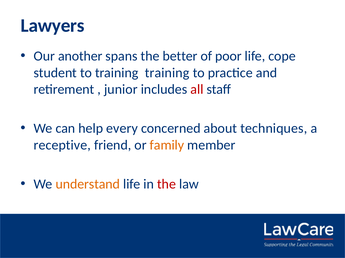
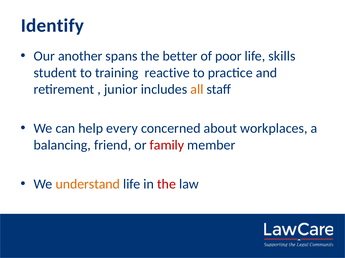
Lawyers: Lawyers -> Identify
cope: cope -> skills
training training: training -> reactive
all colour: red -> orange
techniques: techniques -> workplaces
receptive: receptive -> balancing
family colour: orange -> red
